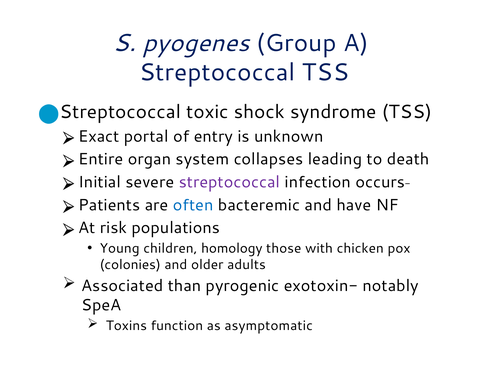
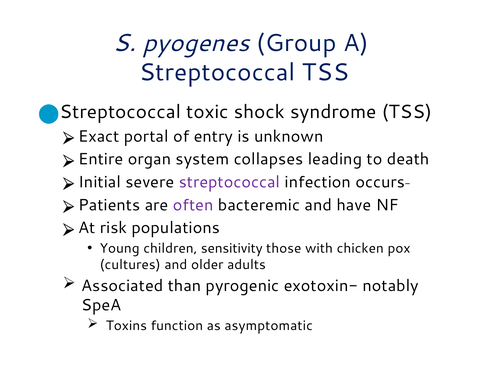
often colour: blue -> purple
homology: homology -> sensitivity
colonies: colonies -> cultures
